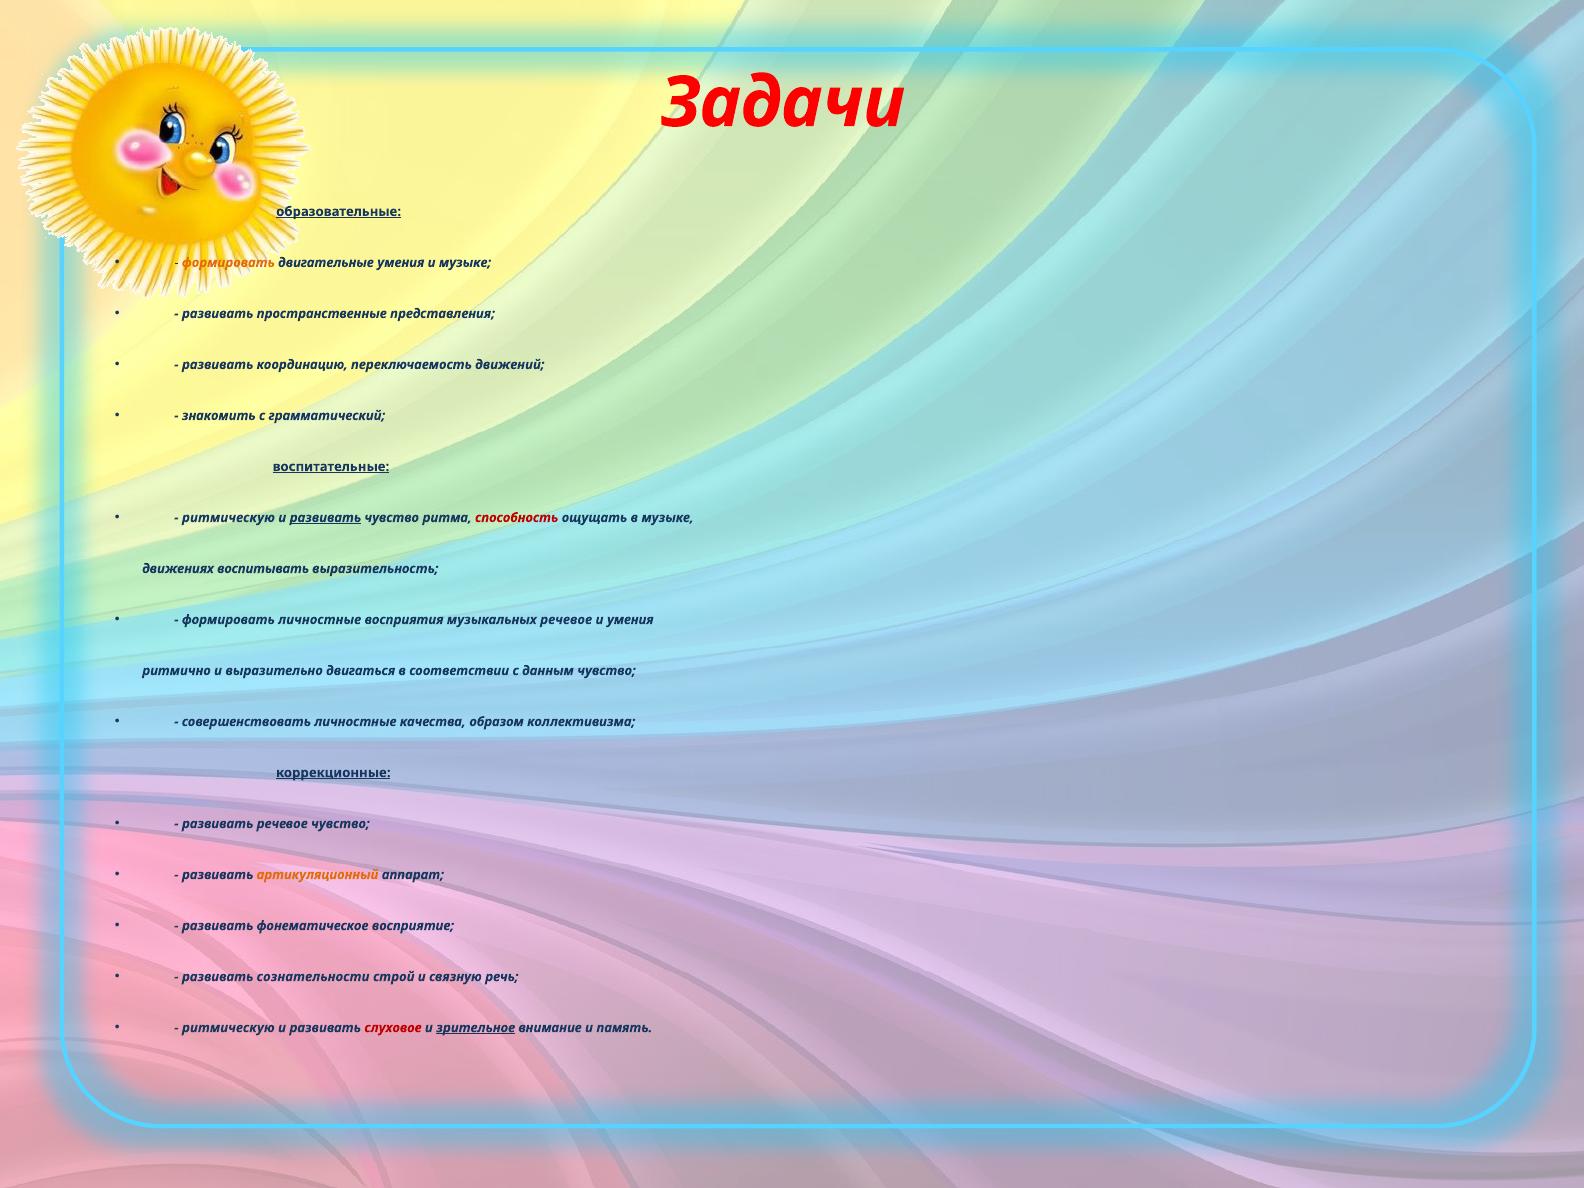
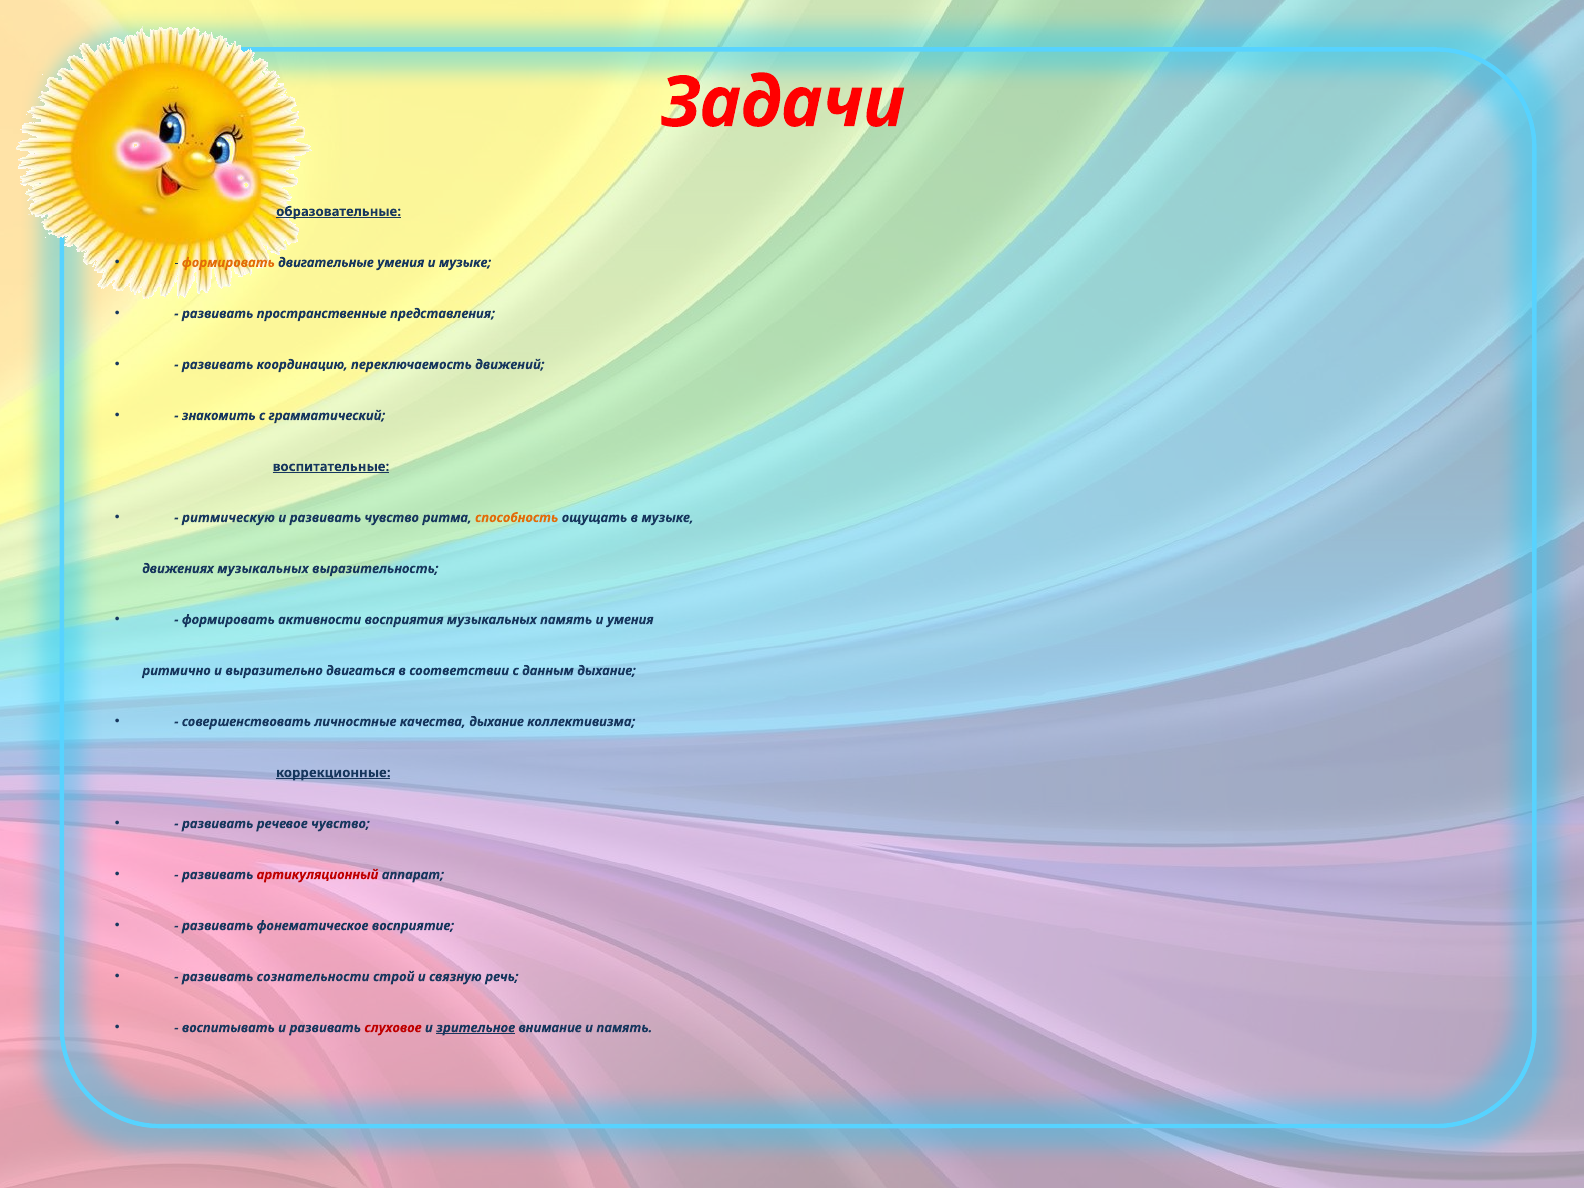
развивать at (325, 518) underline: present -> none
способность colour: red -> orange
движениях воспитывать: воспитывать -> музыкальных
формировать личностные: личностные -> активности
музыкальных речевое: речевое -> память
данным чувство: чувство -> дыхание
качества образом: образом -> дыхание
артикуляционный colour: orange -> red
ритмическую at (228, 1028): ритмическую -> воспитывать
